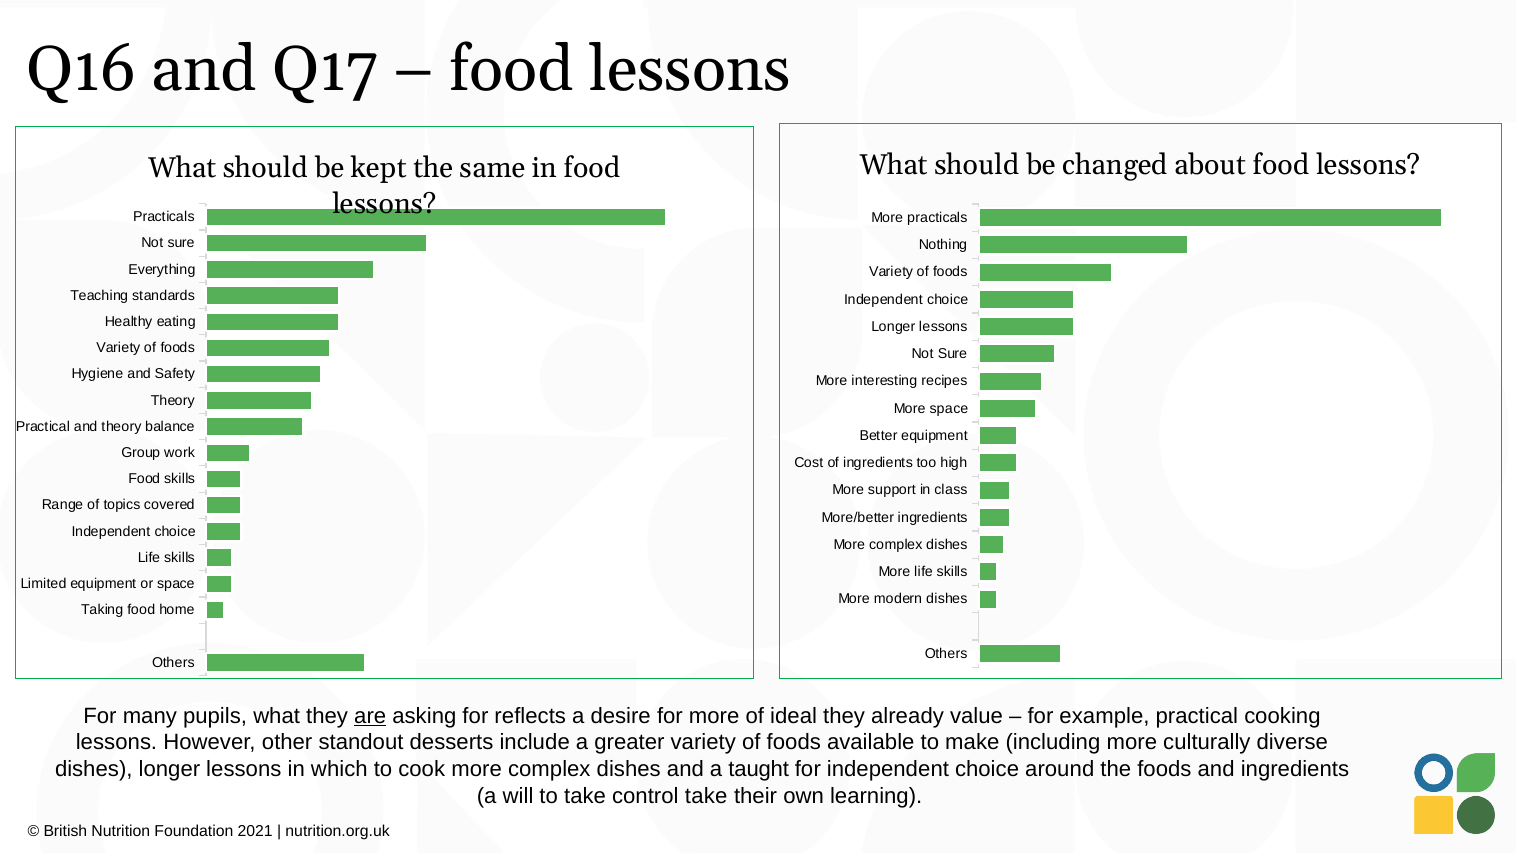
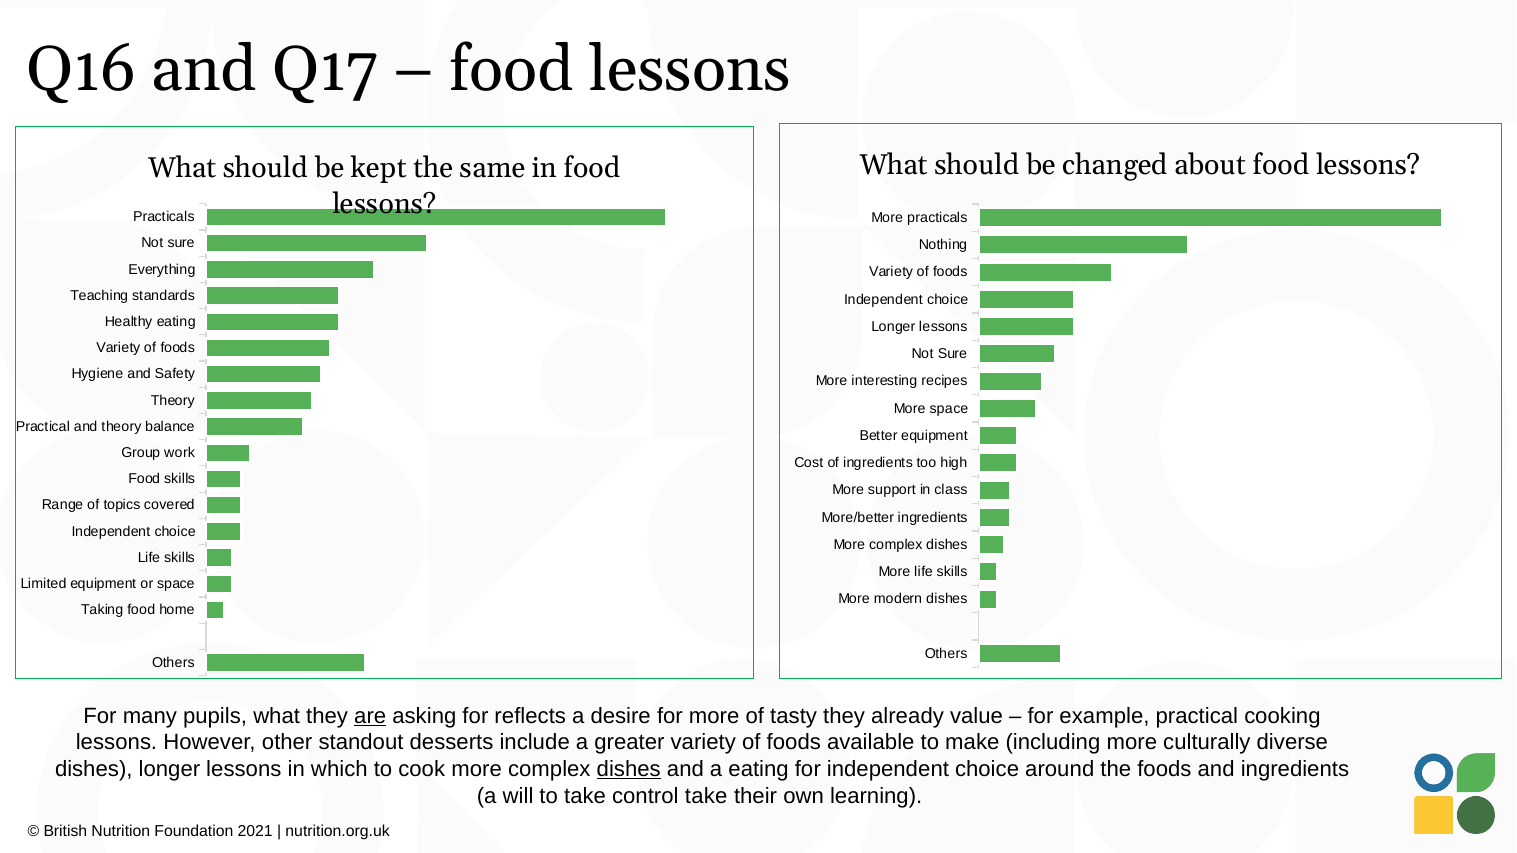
ideal: ideal -> tasty
dishes at (629, 769) underline: none -> present
a taught: taught -> eating
